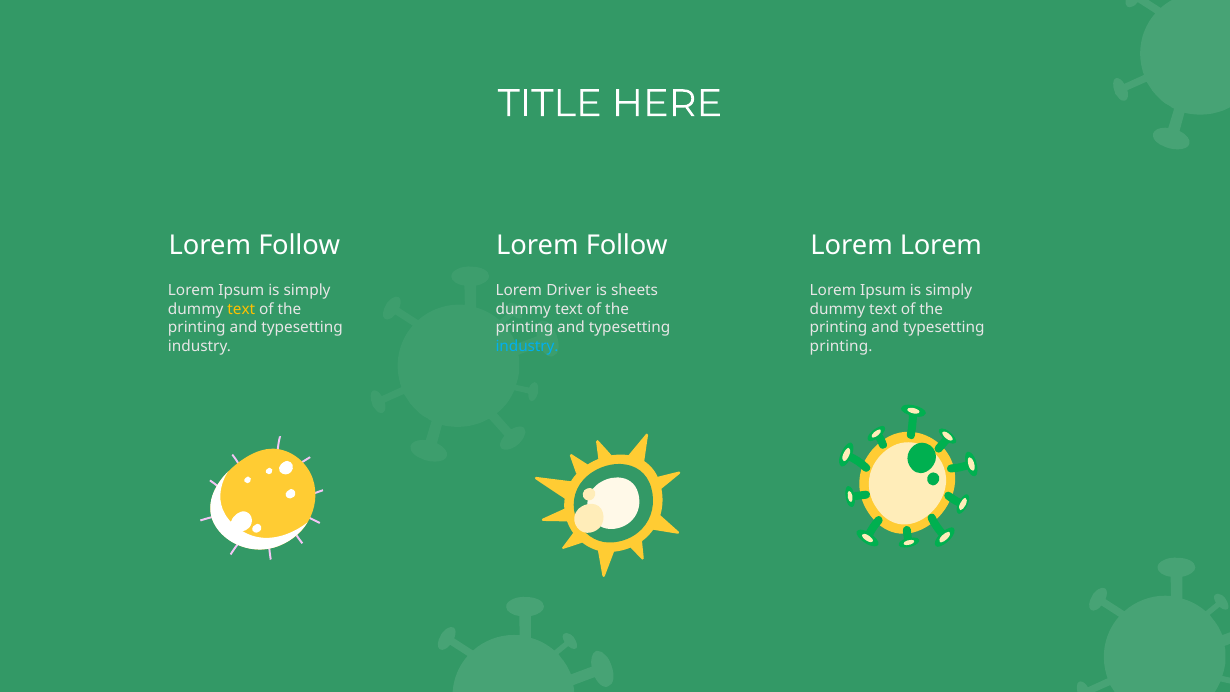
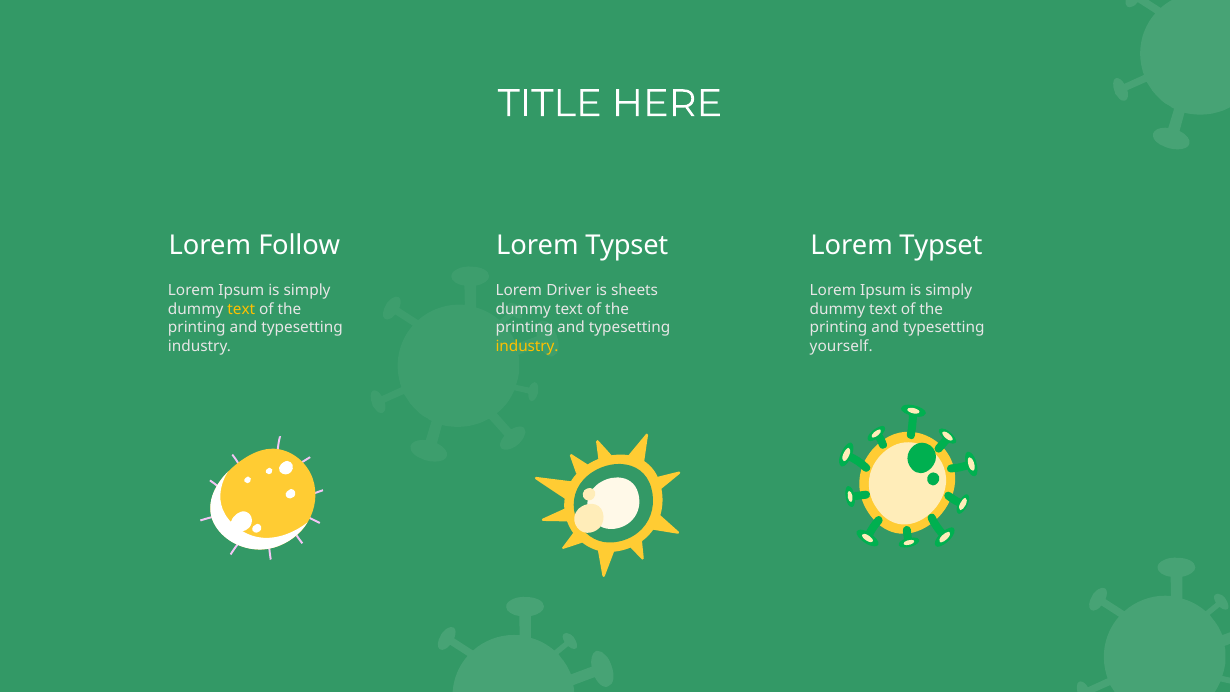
Follow at (627, 245): Follow -> Typset
Lorem at (941, 245): Lorem -> Typset
industry at (527, 346) colour: light blue -> yellow
printing at (841, 346): printing -> yourself
